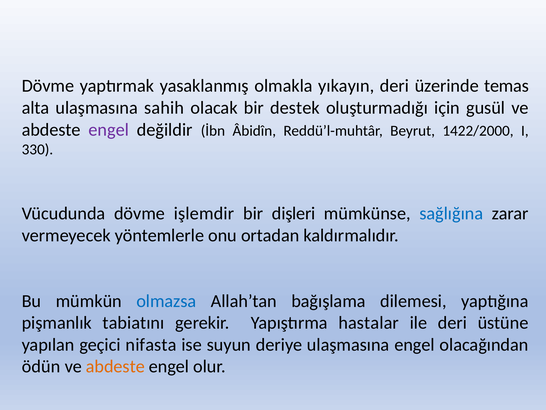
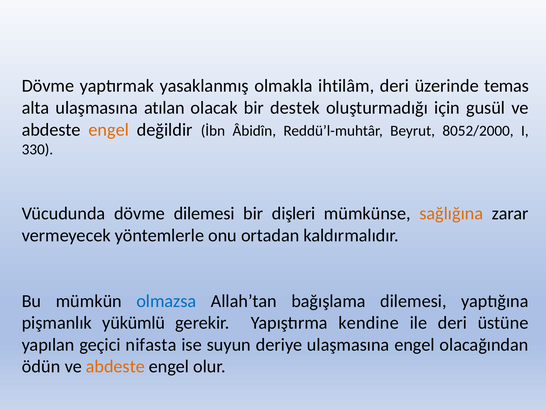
yıkayın: yıkayın -> ihtilâm
sahih: sahih -> atılan
engel at (109, 130) colour: purple -> orange
1422/2000: 1422/2000 -> 8052/2000
dövme işlemdir: işlemdir -> dilemesi
sağlığına colour: blue -> orange
tabiatını: tabiatını -> yükümlü
hastalar: hastalar -> kendine
